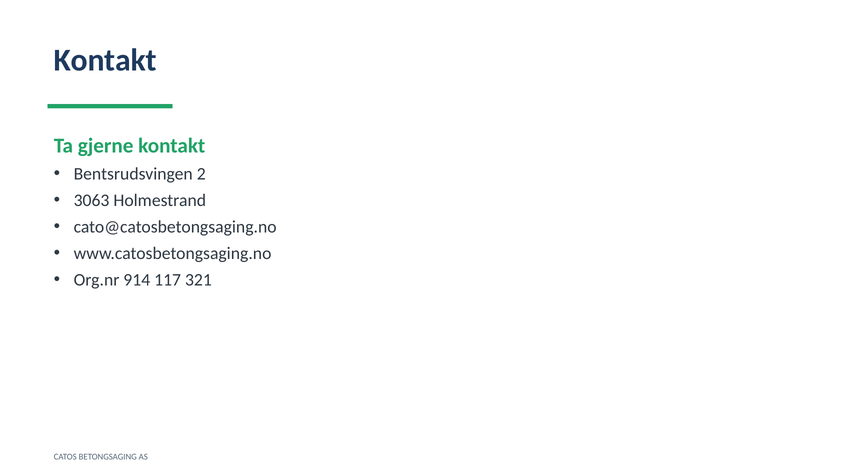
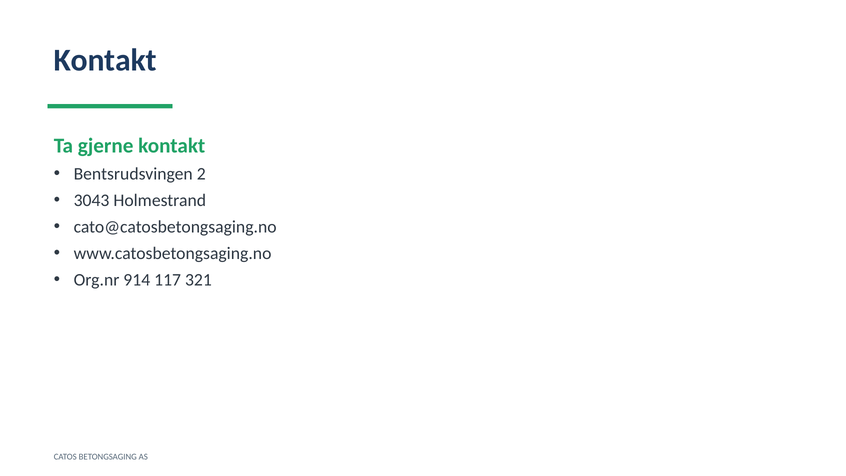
3063: 3063 -> 3043
